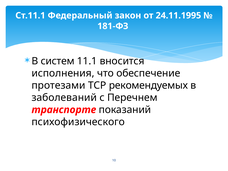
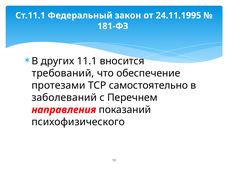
систем: систем -> других
исполнения: исполнения -> требований
рекомендуемых: рекомендуемых -> самостоятельно
транспорте: транспорте -> направления
